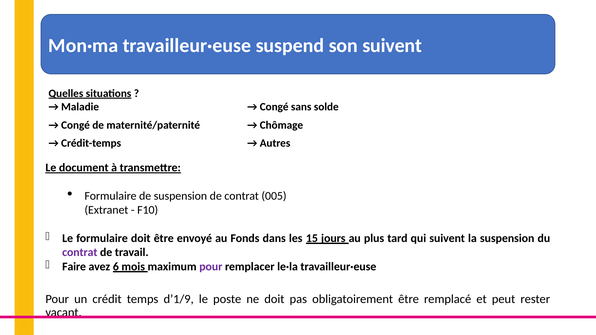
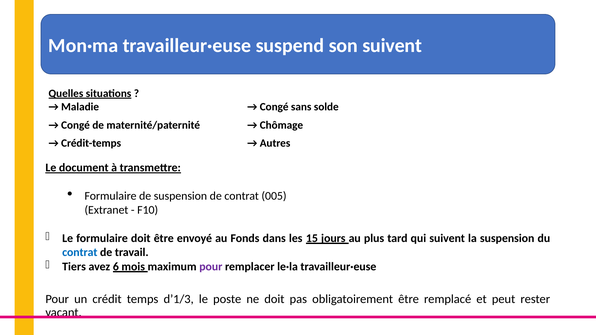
contrat at (80, 253) colour: purple -> blue
Faire: Faire -> Tiers
d’1/9: d’1/9 -> d’1/3
